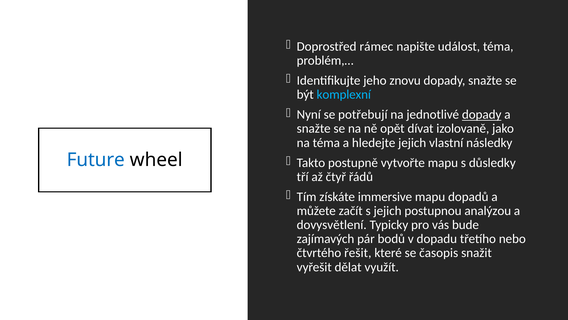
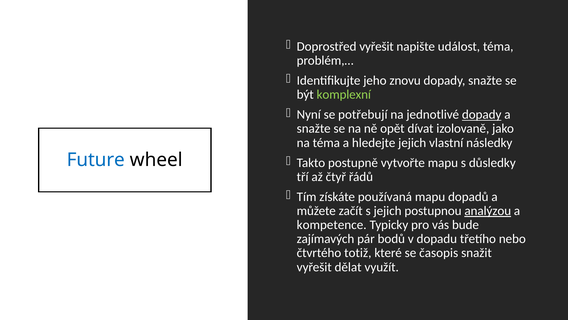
Doprostřed rámec: rámec -> vyřešit
komplexní colour: light blue -> light green
immersive: immersive -> používaná
analýzou underline: none -> present
dovysvětlení: dovysvětlení -> kompetence
řešit: řešit -> totiž
